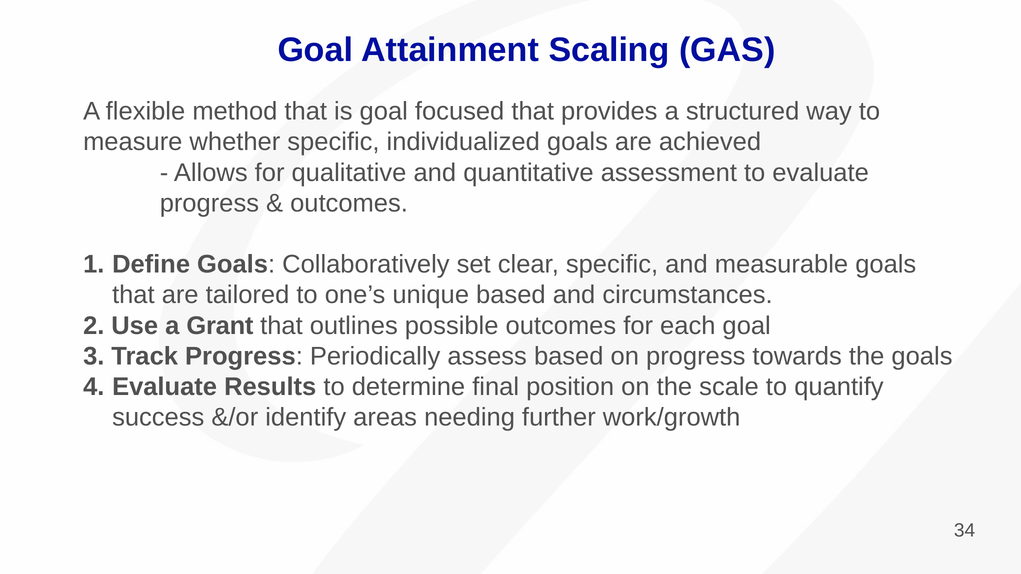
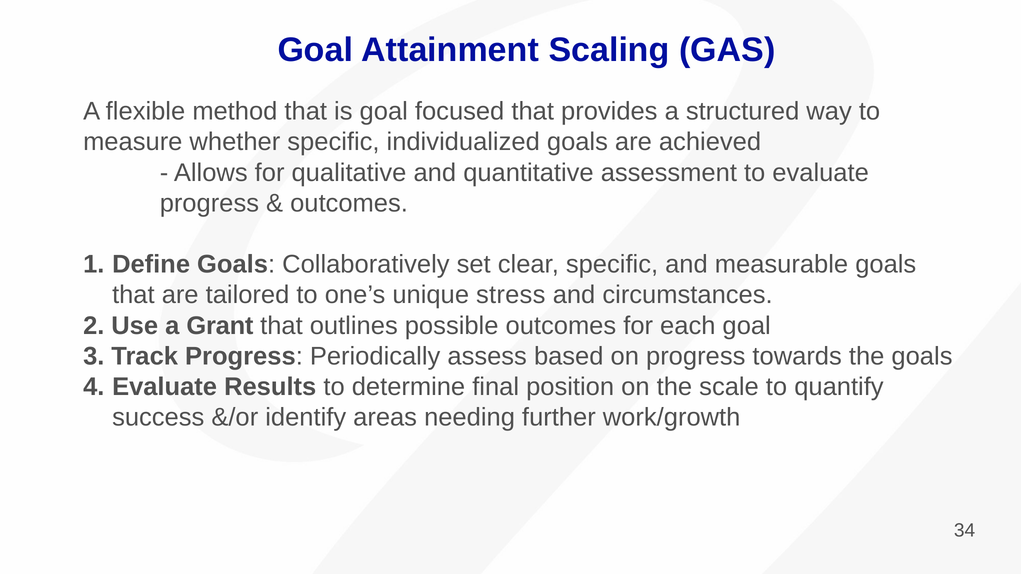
unique based: based -> stress
